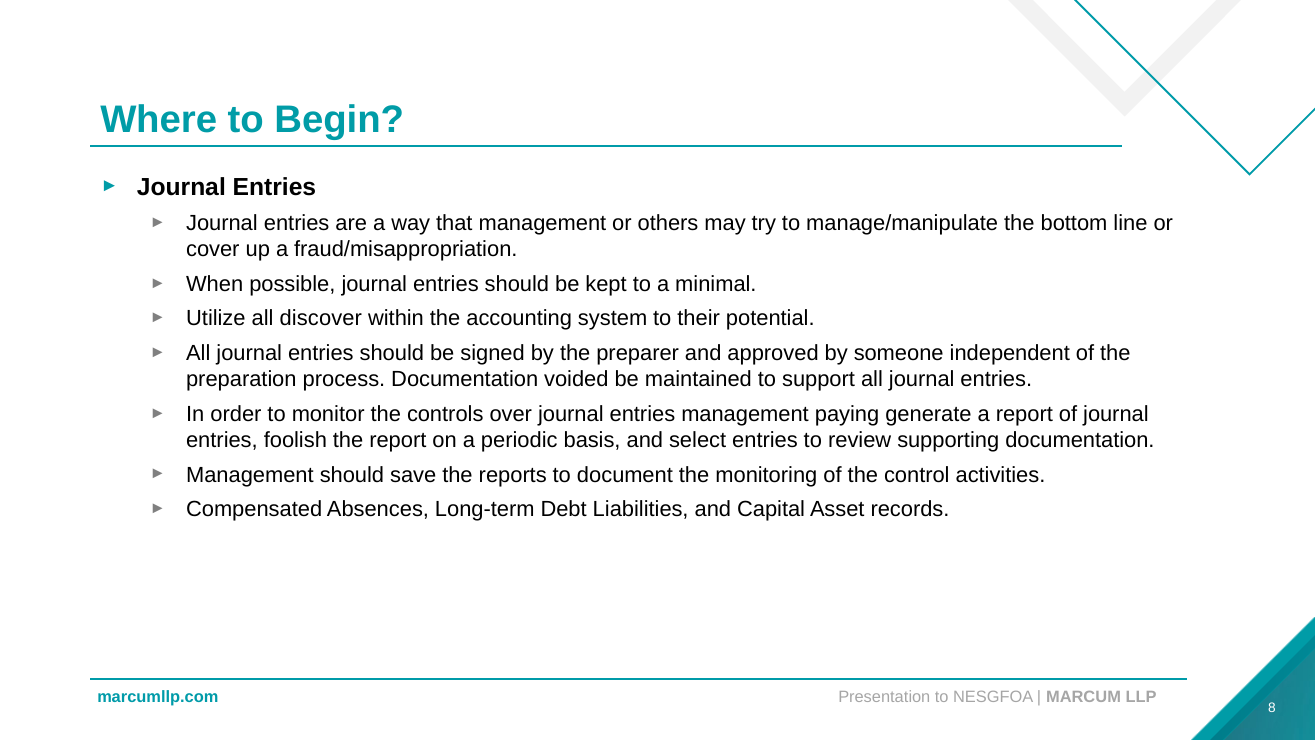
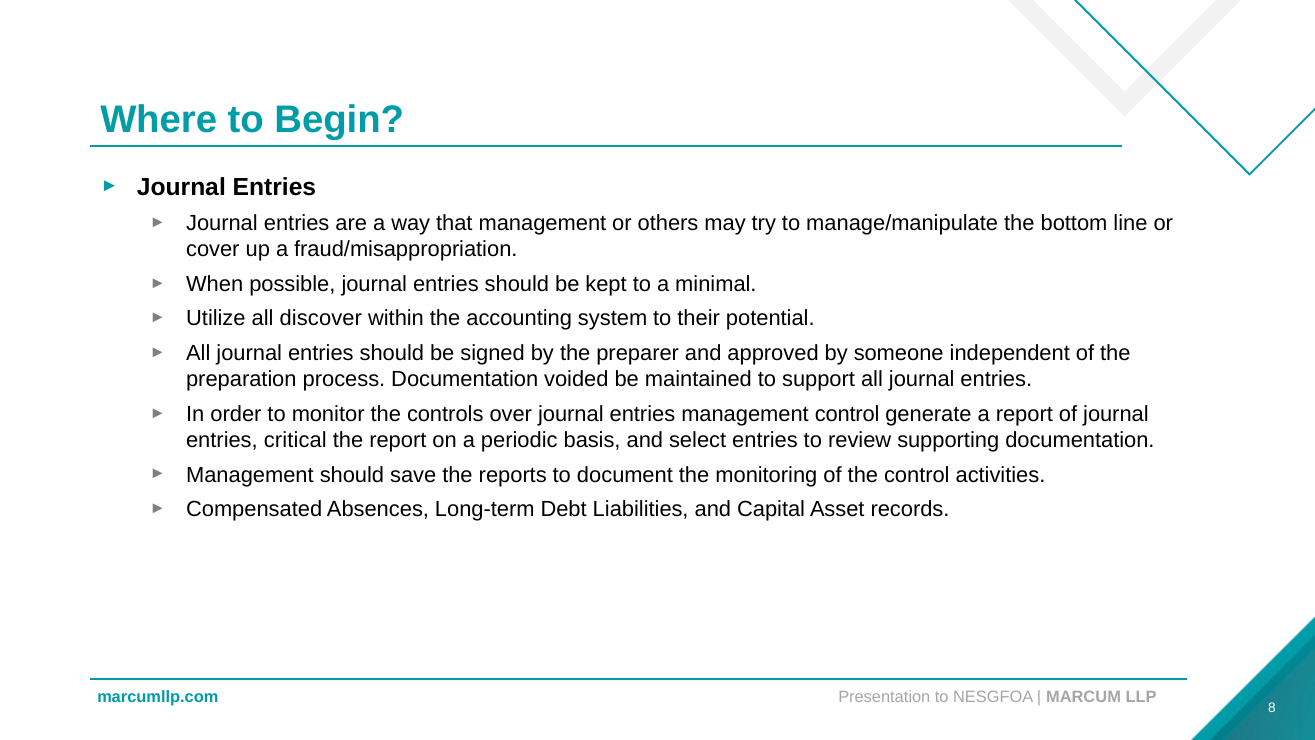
management paying: paying -> control
foolish: foolish -> critical
